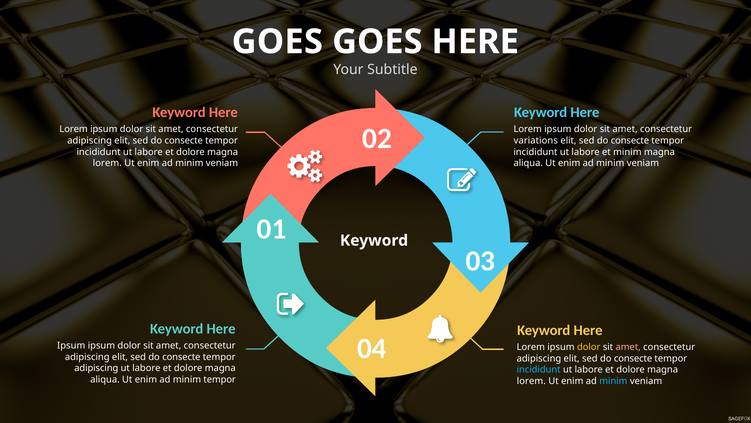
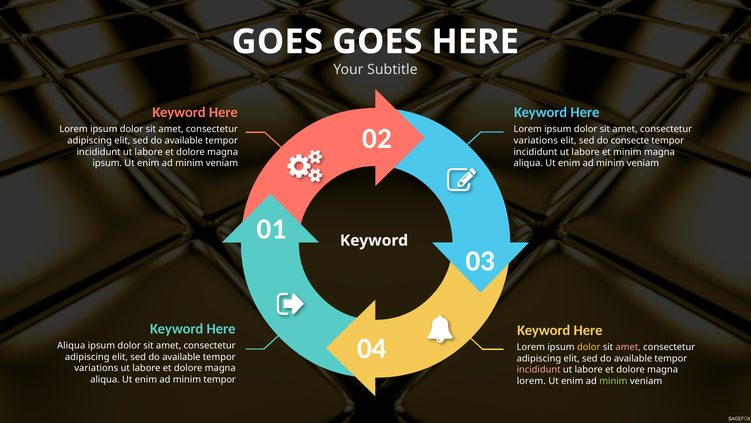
consecte at (184, 140): consecte -> available
lorem at (107, 163): lorem -> ipsum
Ipsum at (71, 345): Ipsum -> Aliqua
consecte at (181, 357): consecte -> available
consecte at (633, 358): consecte -> available
adipiscing at (96, 368): adipiscing -> variations
incididunt at (539, 369) colour: light blue -> pink
minim at (613, 381) colour: light blue -> light green
